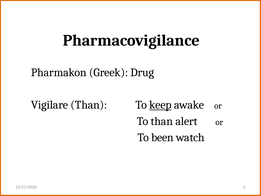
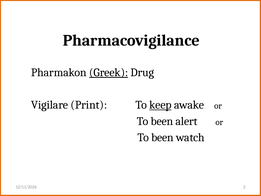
Greek underline: none -> present
Vigilare Than: Than -> Print
than at (162, 121): than -> been
